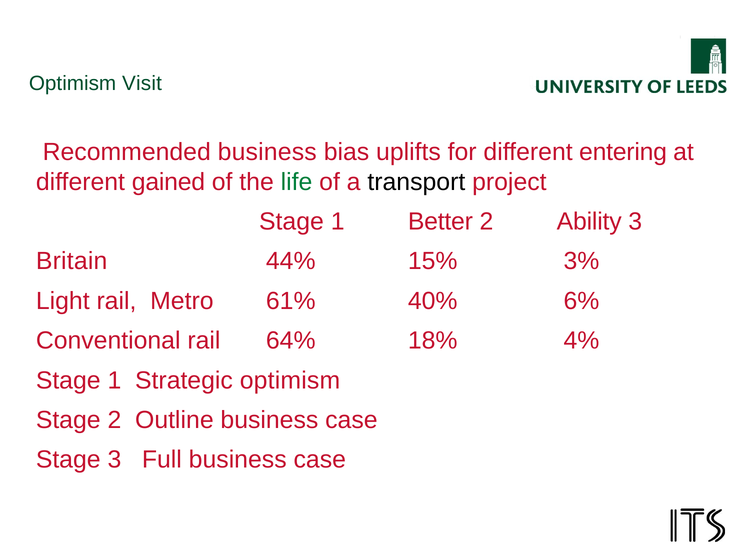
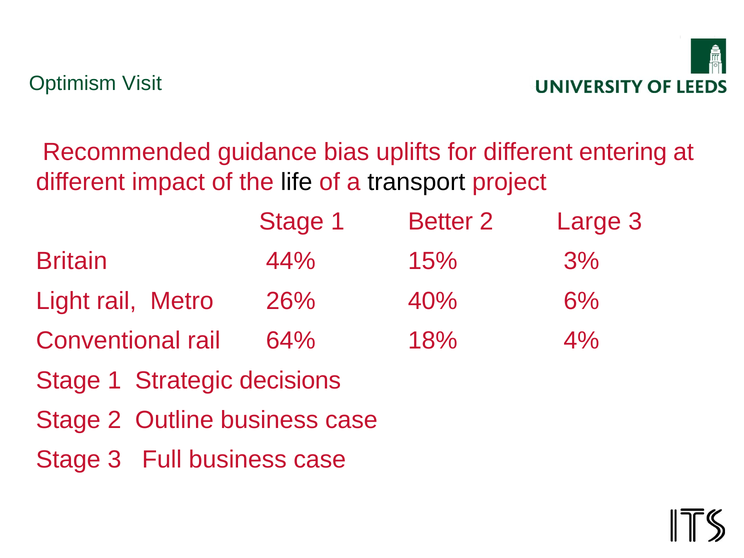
Recommended business: business -> guidance
gained: gained -> impact
life colour: green -> black
Ability: Ability -> Large
61%: 61% -> 26%
Strategic optimism: optimism -> decisions
